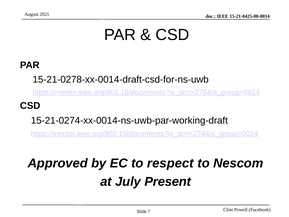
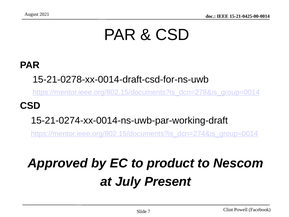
respect: respect -> product
